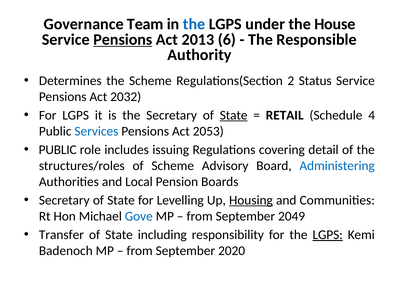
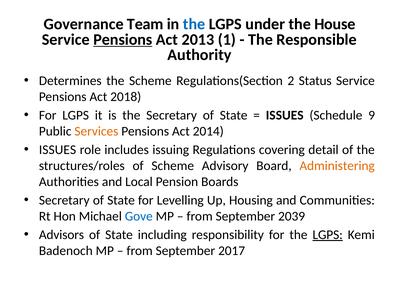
6: 6 -> 1
2032: 2032 -> 2018
State at (234, 115) underline: present -> none
RETAIL at (285, 115): RETAIL -> ISSUES
4: 4 -> 9
Services colour: blue -> orange
2053: 2053 -> 2014
PUBLIC at (58, 150): PUBLIC -> ISSUES
Administering colour: blue -> orange
Housing underline: present -> none
2049: 2049 -> 2039
Transfer: Transfer -> Advisors
2020: 2020 -> 2017
